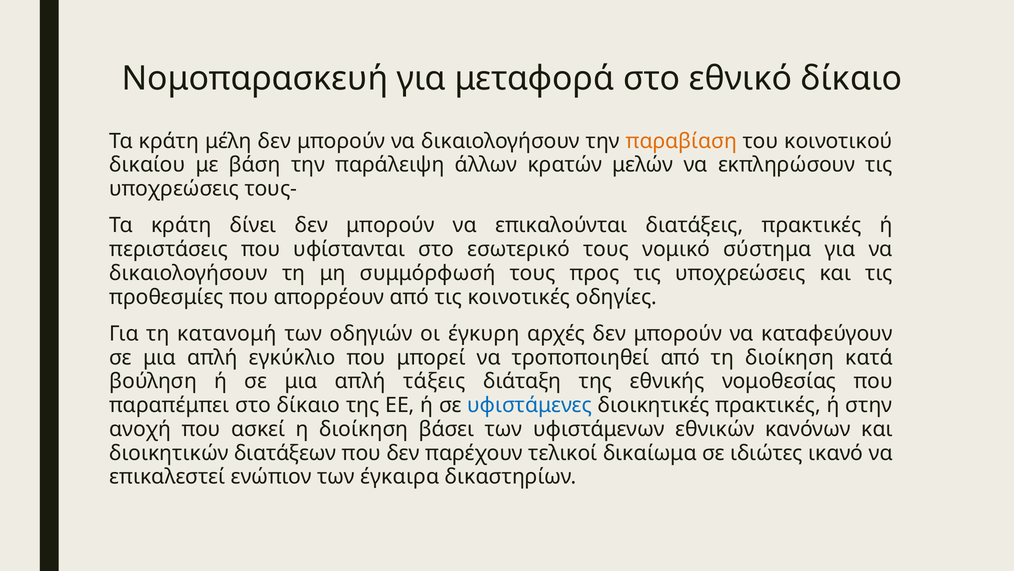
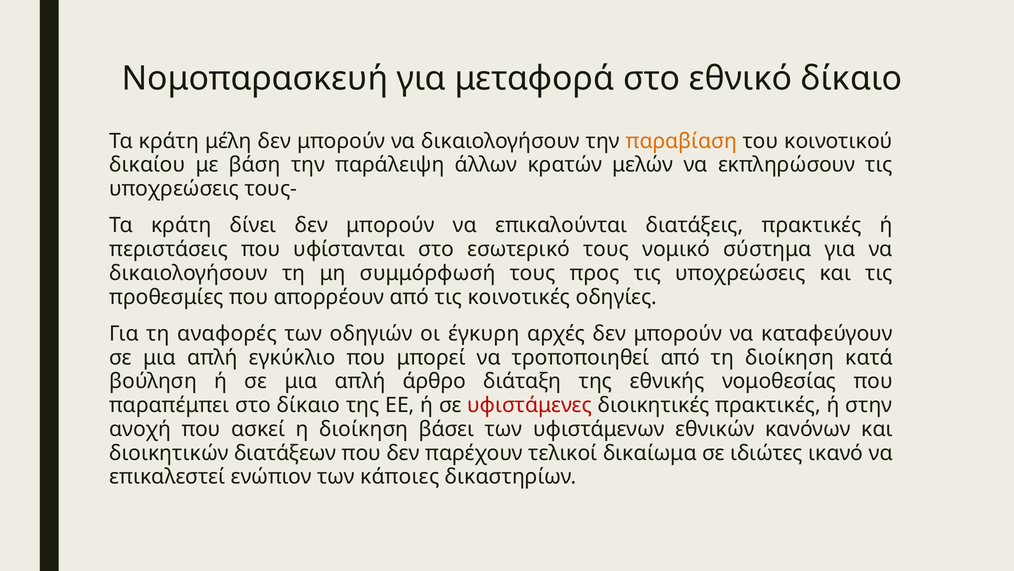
κατανομή: κατανομή -> αναφορές
τάξεις: τάξεις -> άρθρο
υφιστάμενες colour: blue -> red
έγκαιρα: έγκαιρα -> κάποιες
